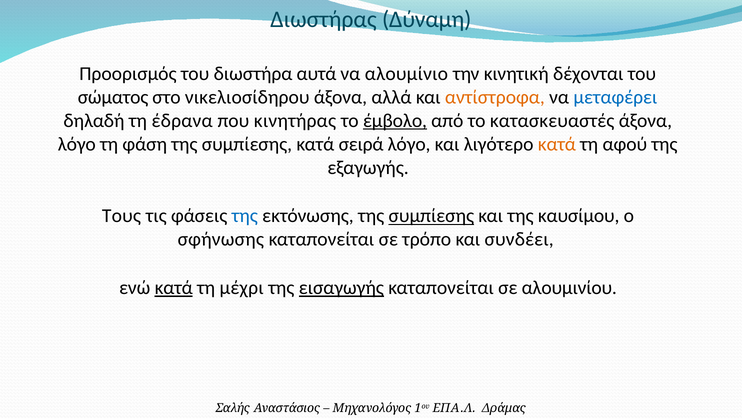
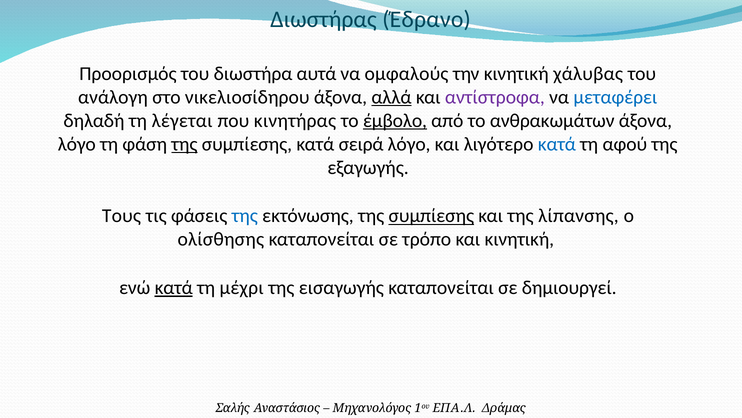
Δύναμη: Δύναμη -> Έδρανο
αλουμίνιο: αλουμίνιο -> ομφαλούς
δέχονται: δέχονται -> χάλυβας
σώματος: σώματος -> ανάλογη
αλλά underline: none -> present
αντίστροφα colour: orange -> purple
έδρανα: έδρανα -> λέγεται
κατασκευαστές: κατασκευαστές -> ανθρακωμάτων
της at (184, 144) underline: none -> present
κατά at (557, 144) colour: orange -> blue
καυσίμου: καυσίμου -> λίπανσης
σφήνωσης: σφήνωσης -> ολίσθησης
και συνδέει: συνδέει -> κινητική
εισαγωγής underline: present -> none
αλουμινίου: αλουμινίου -> δημιουργεί
